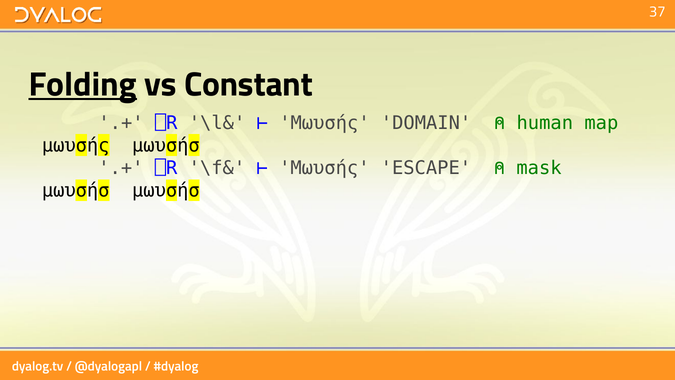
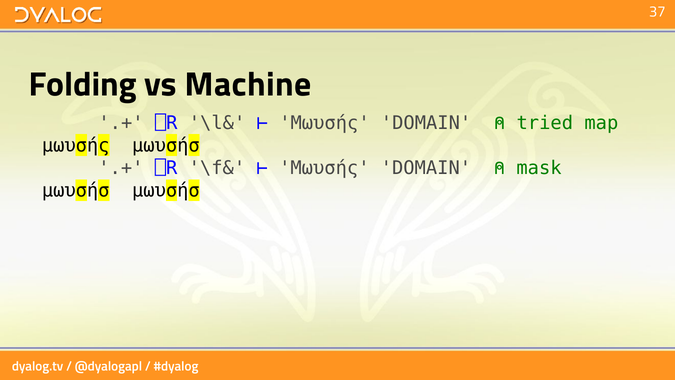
Folding underline: present -> none
Constant: Constant -> Machine
human: human -> tried
ESCAPE at (426, 168): ESCAPE -> DOMAIN
